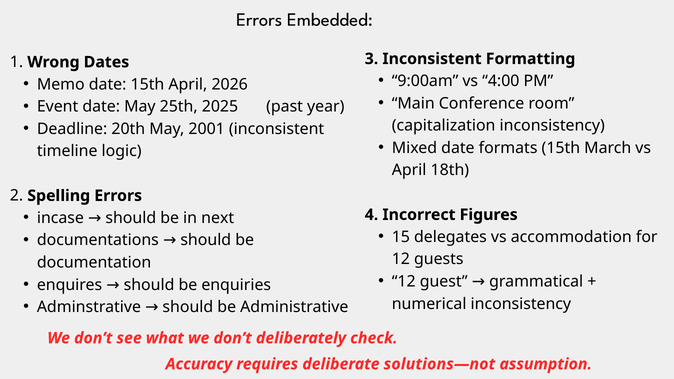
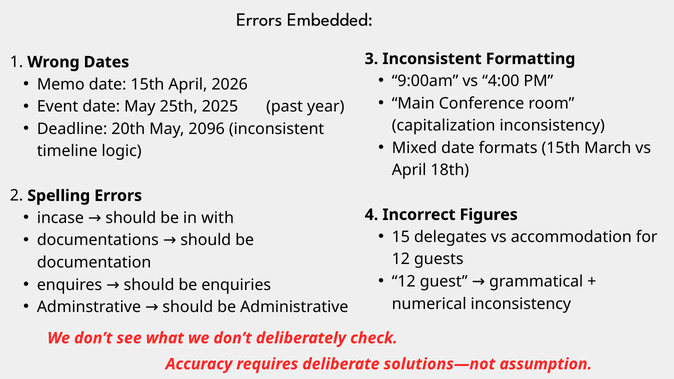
2001: 2001 -> 2096
next: next -> with
